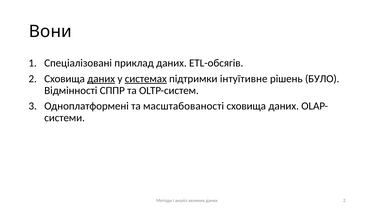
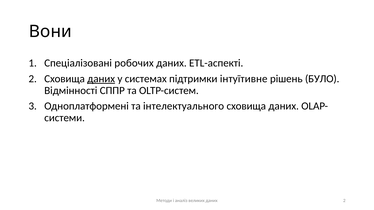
приклад: приклад -> робочих
ЕTL-обсягів: ЕTL-обсягів -> ЕTL-аспекті
системах underline: present -> none
масштабованості: масштабованості -> інтелектуального
